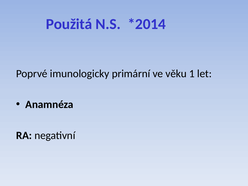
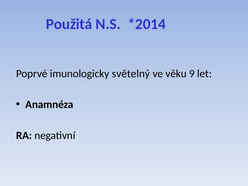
primární: primární -> světelný
1: 1 -> 9
